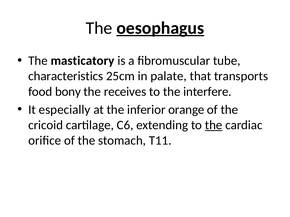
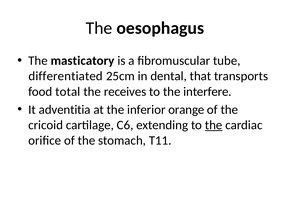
oesophagus underline: present -> none
characteristics: characteristics -> differentiated
palate: palate -> dental
bony: bony -> total
especially: especially -> adventitia
